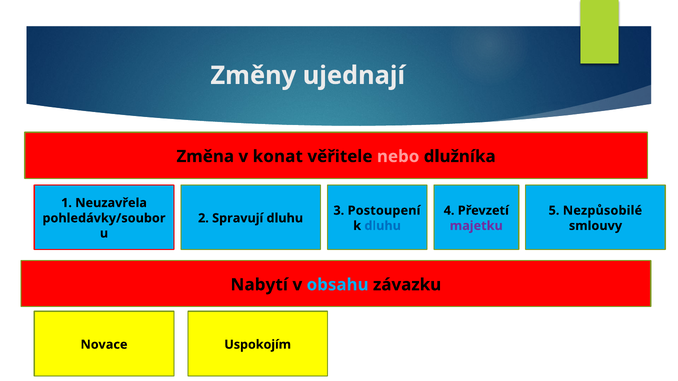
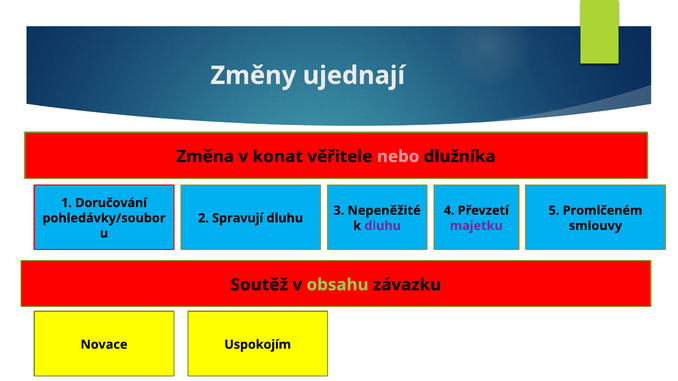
Neuzavřela: Neuzavřela -> Doručování
Postoupení: Postoupení -> Nepeněžité
Nezpůsobilé: Nezpůsobilé -> Promlčeném
dluhu at (383, 226) colour: blue -> purple
Nabytí: Nabytí -> Soutěž
obsahu colour: light blue -> light green
